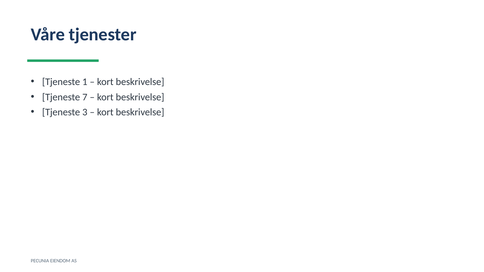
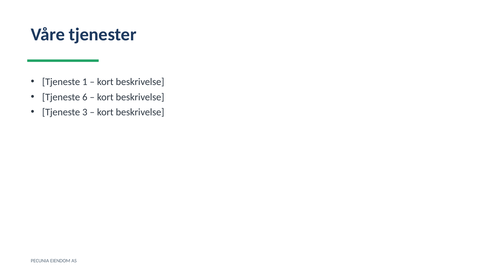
7: 7 -> 6
